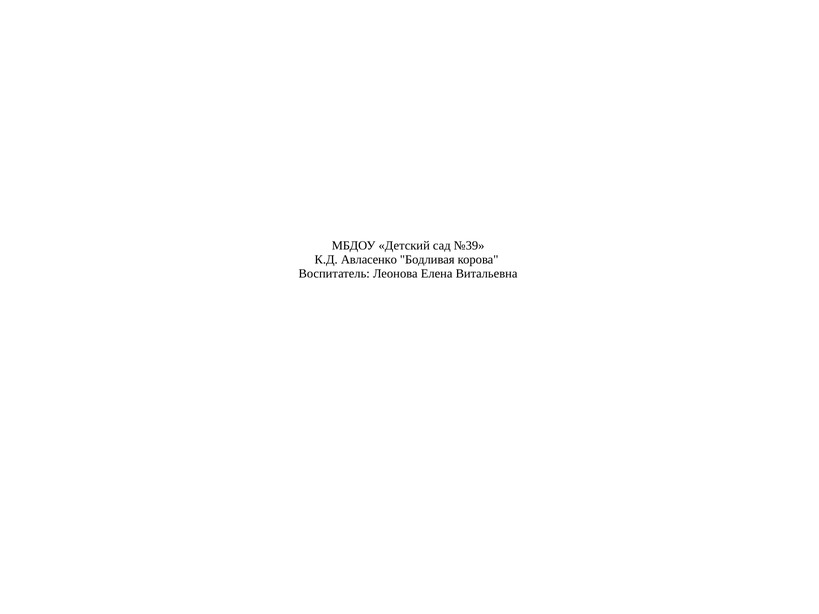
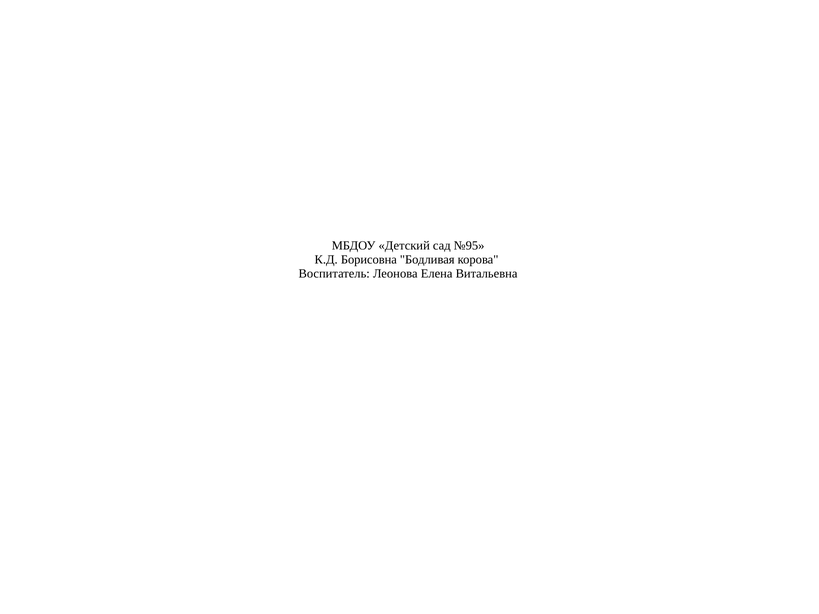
№39: №39 -> №95
Авласенко: Авласенко -> Борисовна
